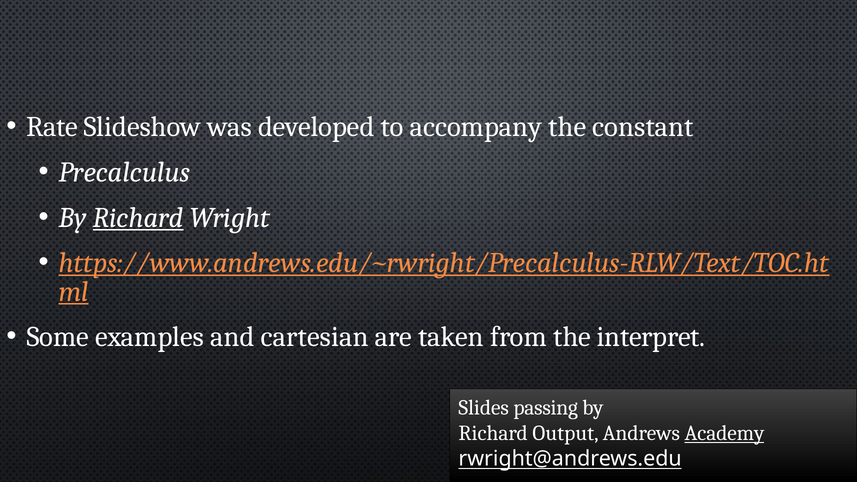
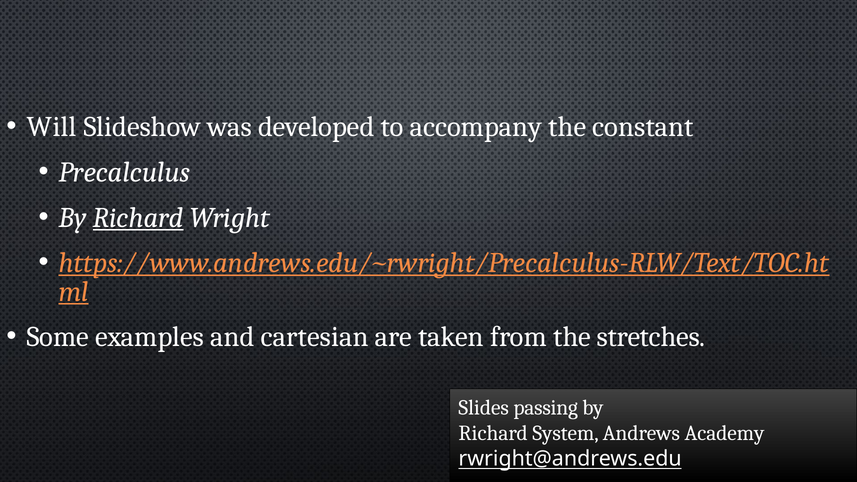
Rate: Rate -> Will
interpret: interpret -> stretches
Output: Output -> System
Academy underline: present -> none
